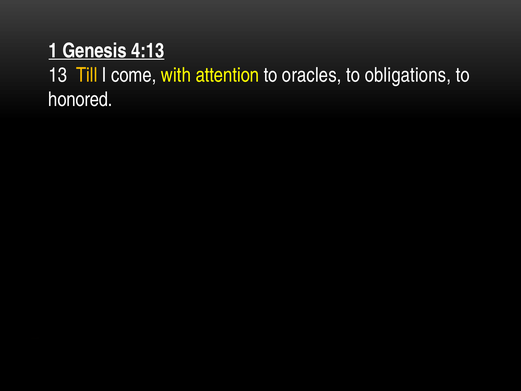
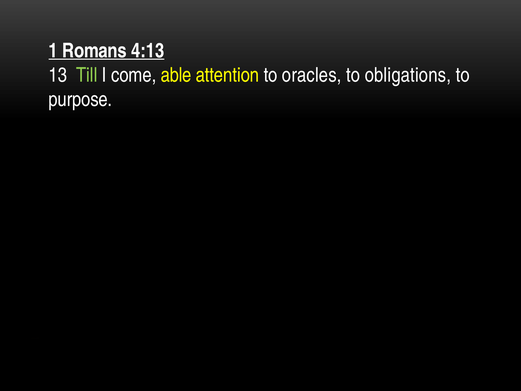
Genesis: Genesis -> Romans
Till colour: yellow -> light green
with: with -> able
honored: honored -> purpose
